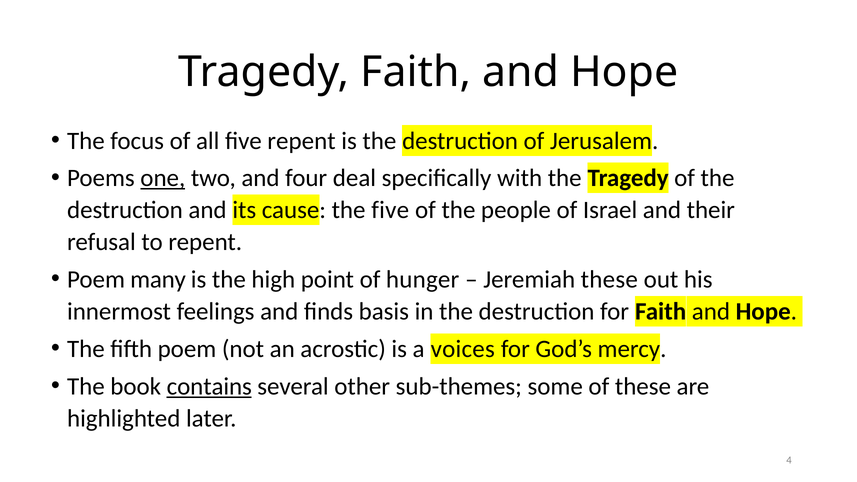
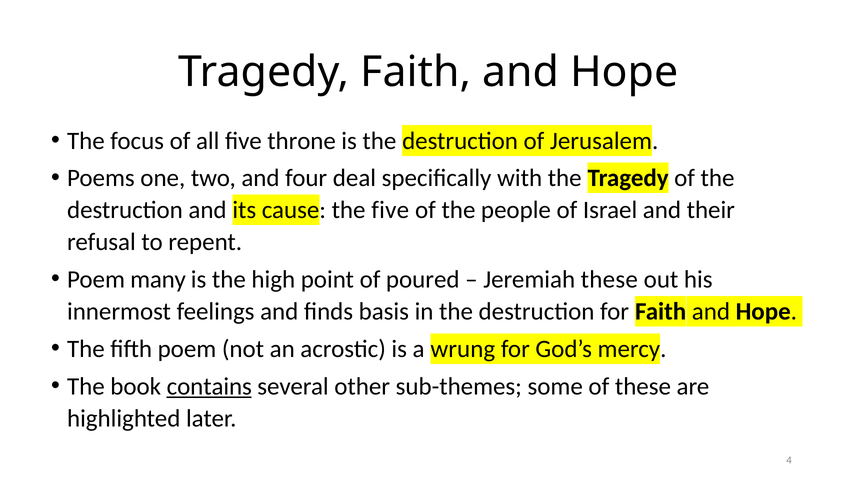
five repent: repent -> throne
one underline: present -> none
hunger: hunger -> poured
voices: voices -> wrung
